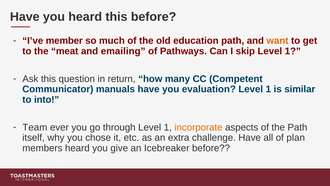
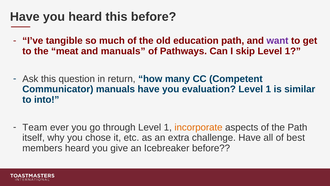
member: member -> tangible
want colour: orange -> purple
and emailing: emailing -> manuals
plan: plan -> best
